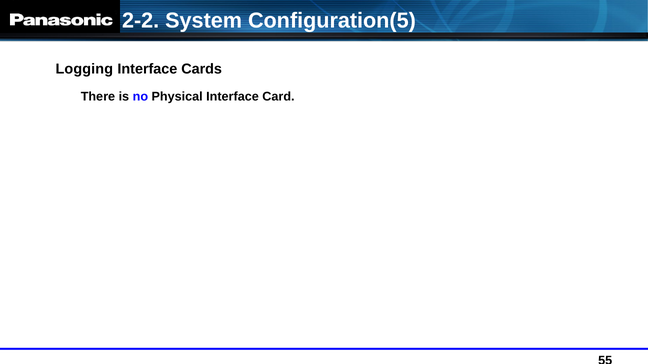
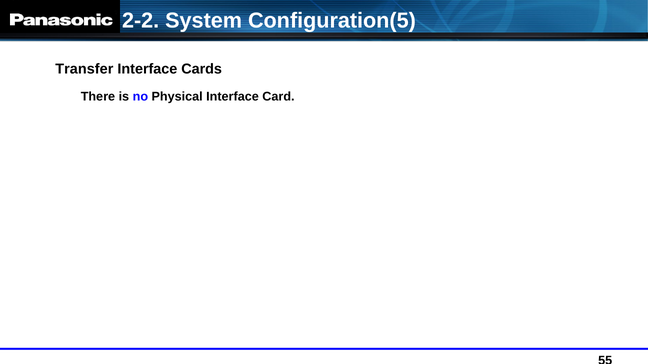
Logging: Logging -> Transfer
